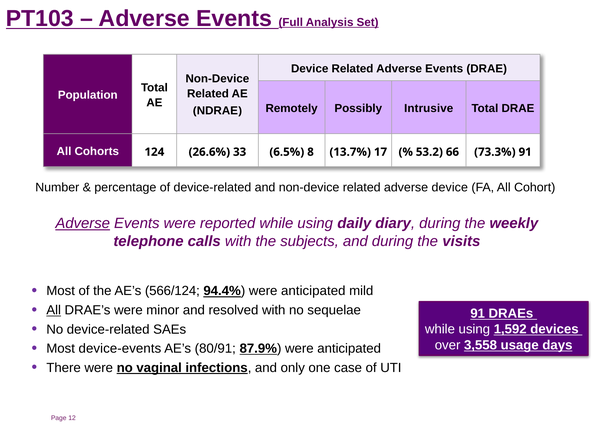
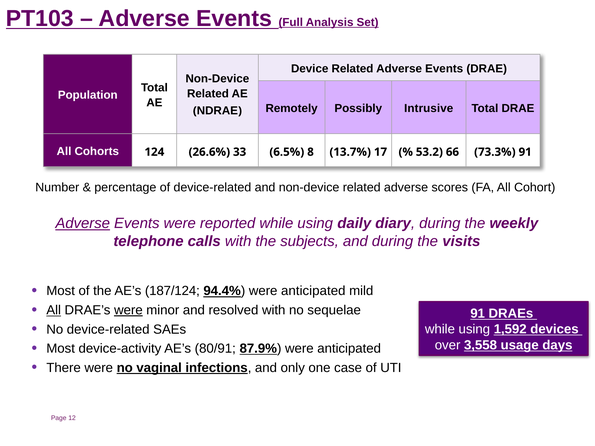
adverse device: device -> scores
566/124: 566/124 -> 187/124
were at (128, 310) underline: none -> present
device-events: device-events -> device-activity
